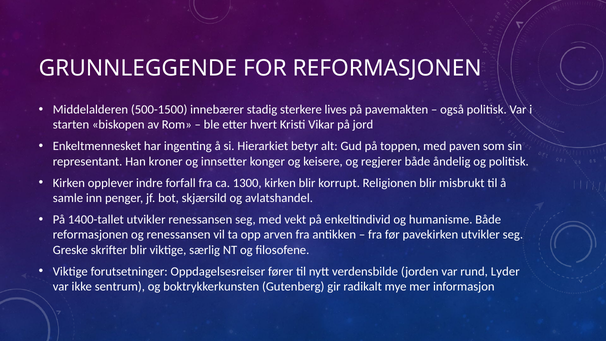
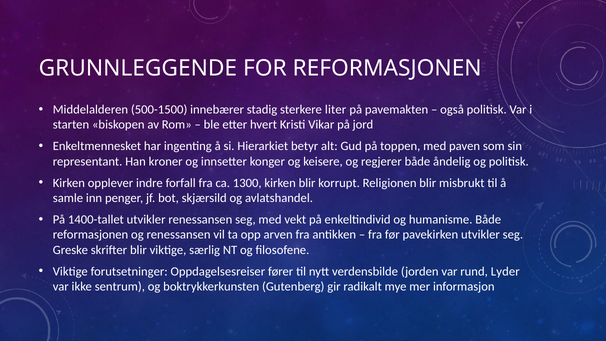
lives: lives -> liter
